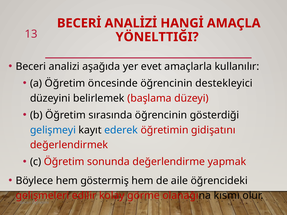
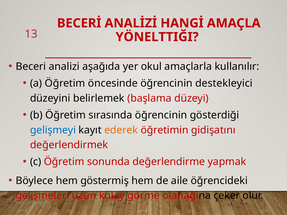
evet: evet -> okul
ederek colour: blue -> orange
edilir: edilir -> uzun
kısmı: kısmı -> çeker
